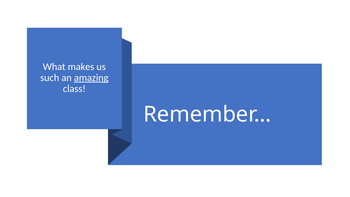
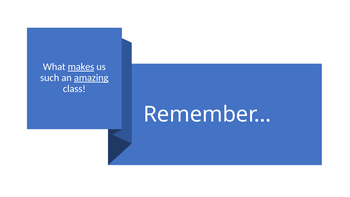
makes underline: none -> present
